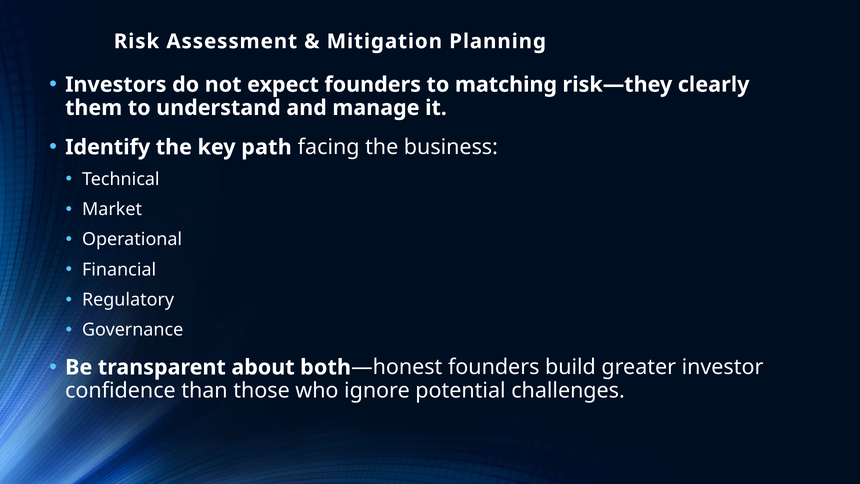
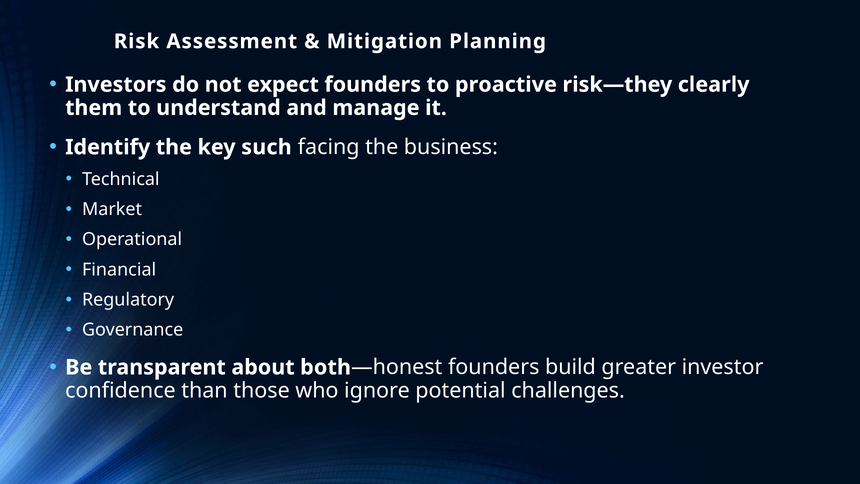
matching: matching -> proactive
path: path -> such
